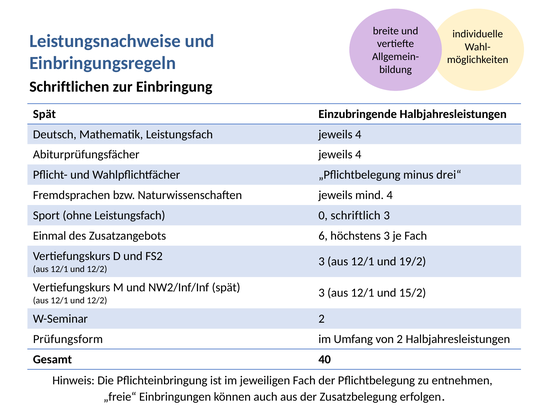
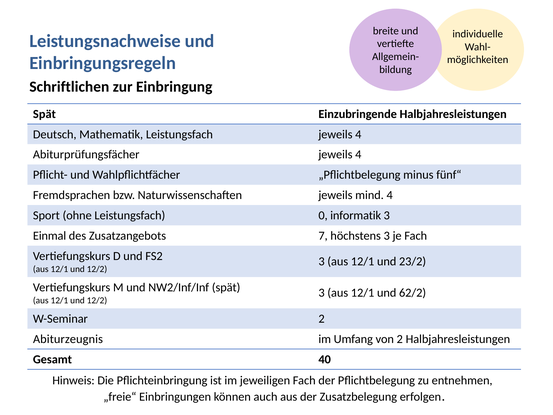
drei“: drei“ -> fünf“
schriftlich: schriftlich -> informatik
6: 6 -> 7
19/2: 19/2 -> 23/2
15/2: 15/2 -> 62/2
Prüfungsform: Prüfungsform -> Abiturzeugnis
